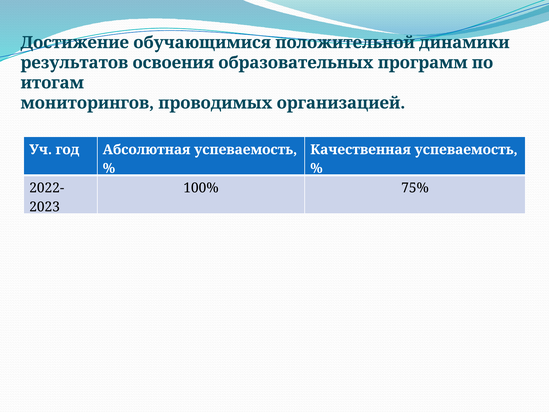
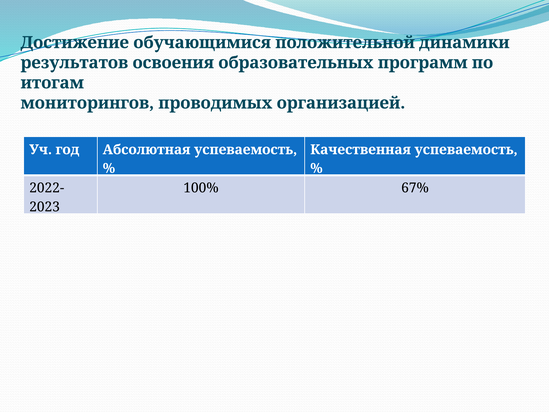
75%: 75% -> 67%
